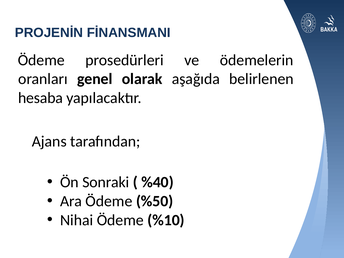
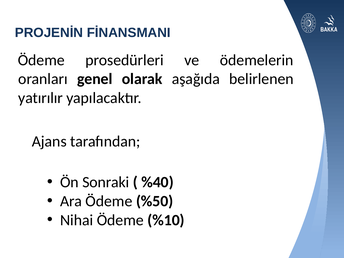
hesaba: hesaba -> yatırılır
